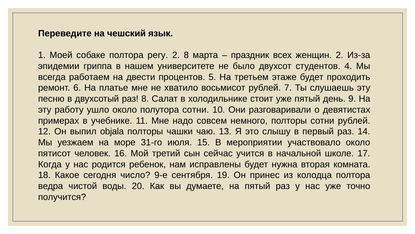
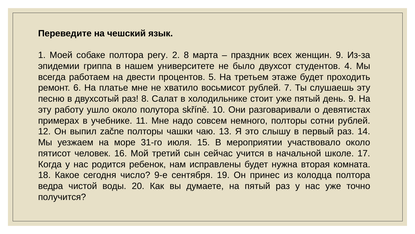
женщин 2: 2 -> 9
полутора сотни: сотни -> skříně
objala: objala -> začne
